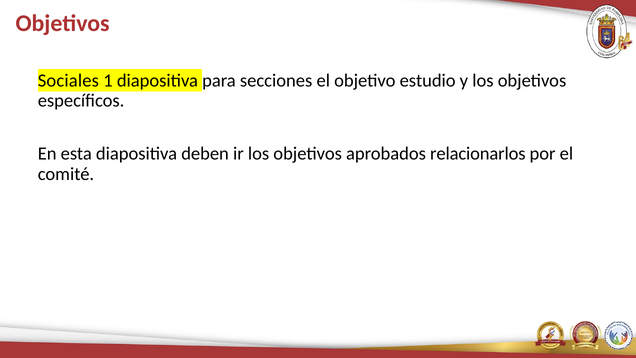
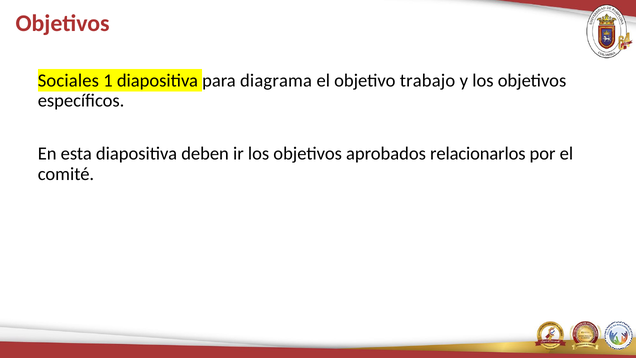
secciones: secciones -> diagrama
estudio: estudio -> trabajo
